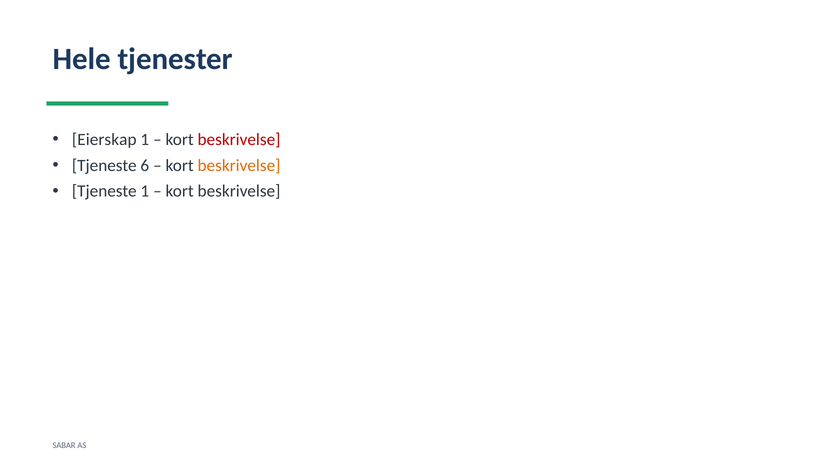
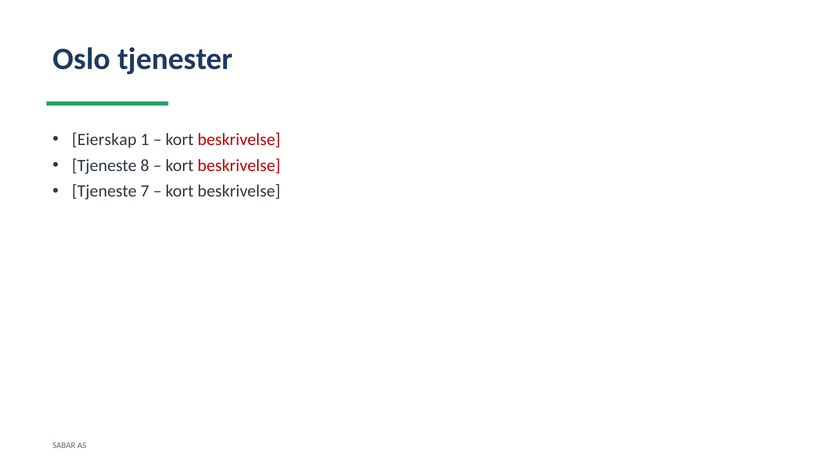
Hele: Hele -> Oslo
6: 6 -> 8
beskrivelse at (239, 166) colour: orange -> red
Tjeneste 1: 1 -> 7
